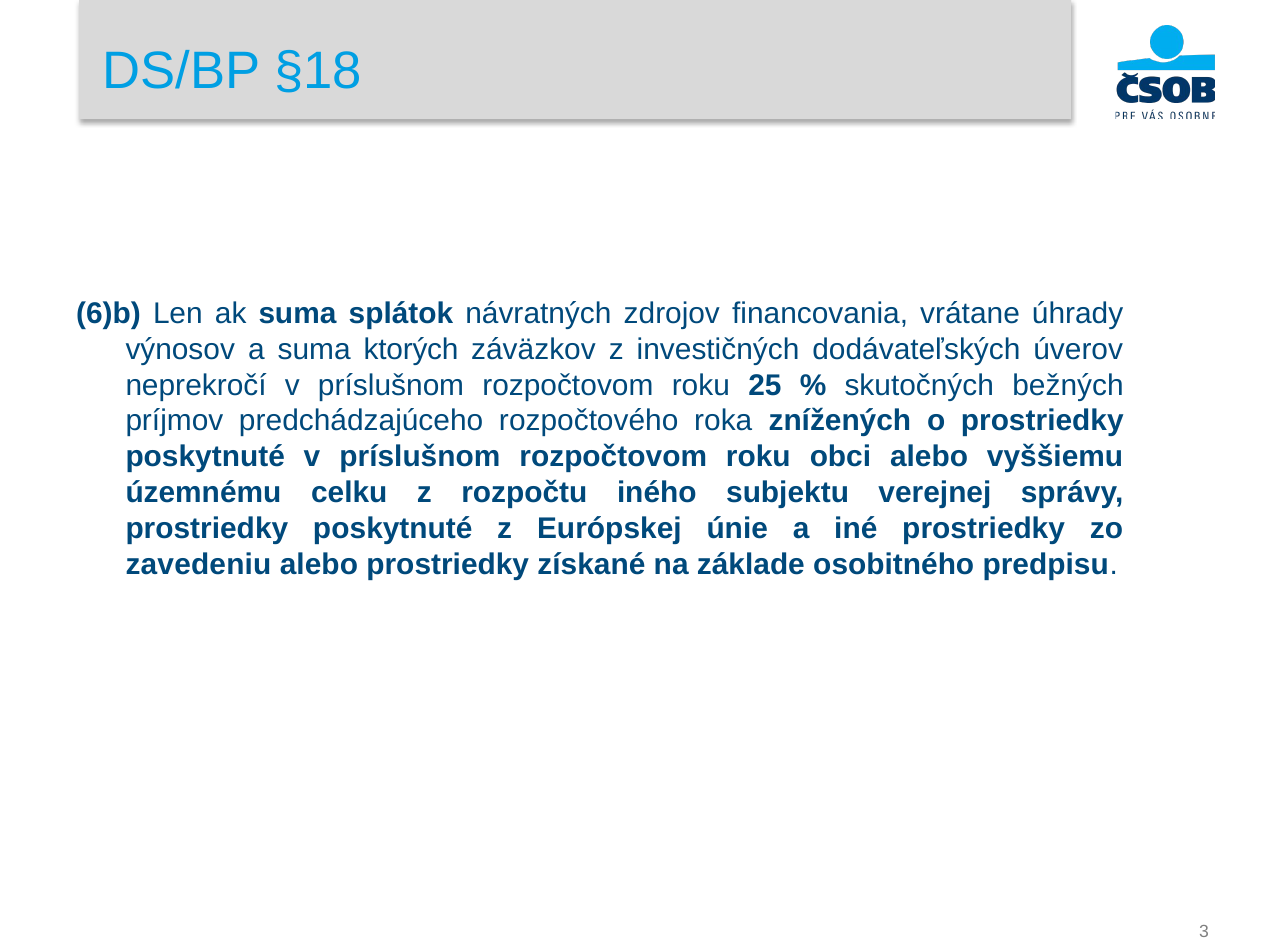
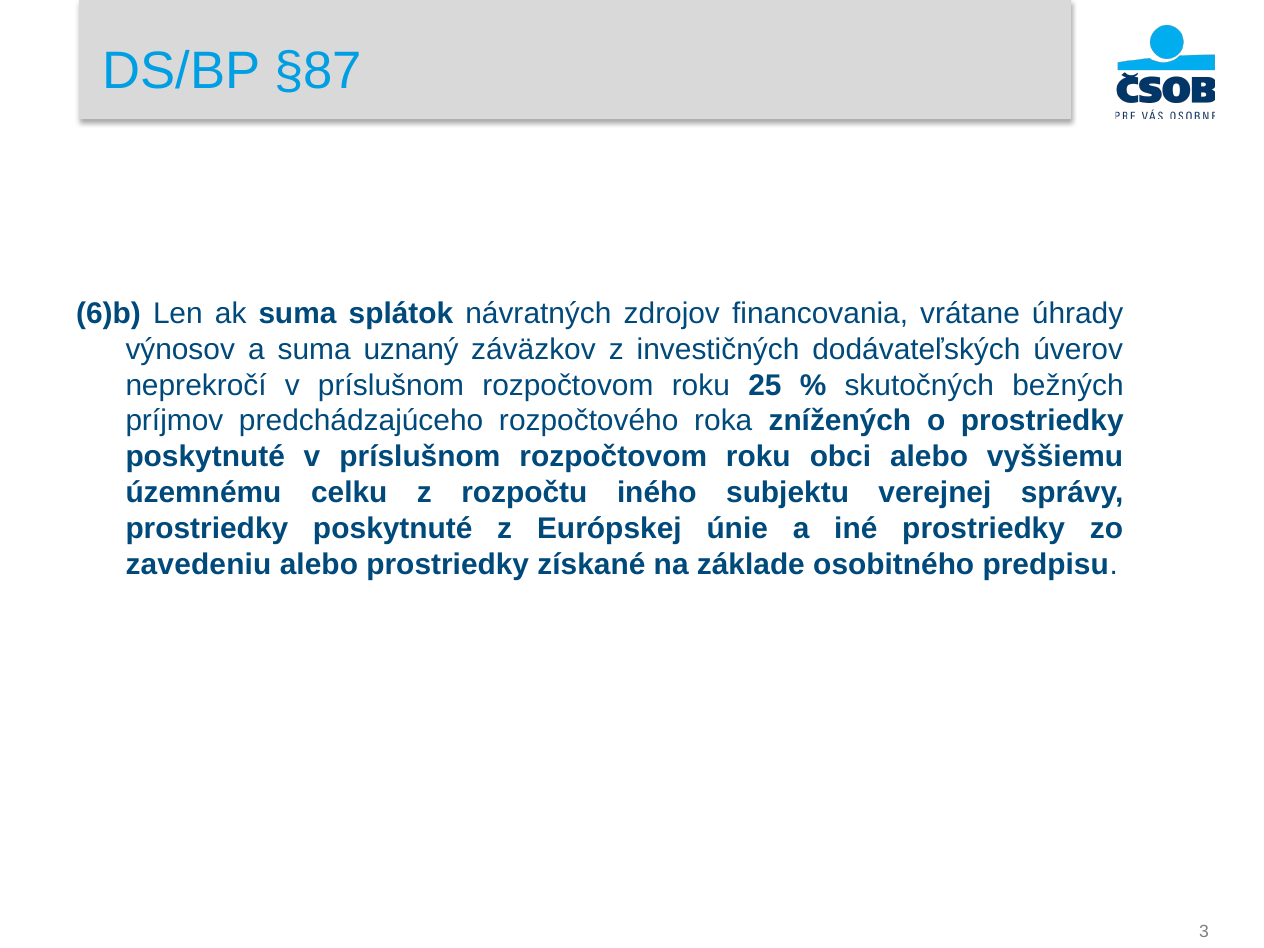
§18: §18 -> §87
ktorých: ktorých -> uznaný
